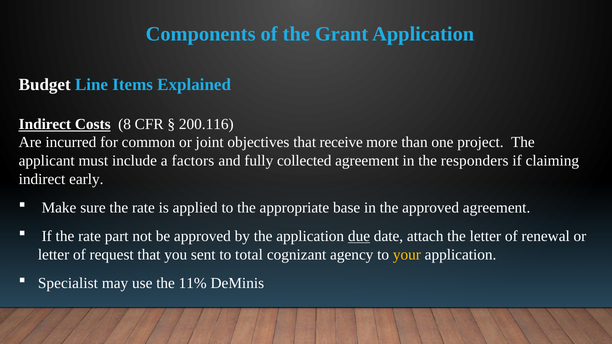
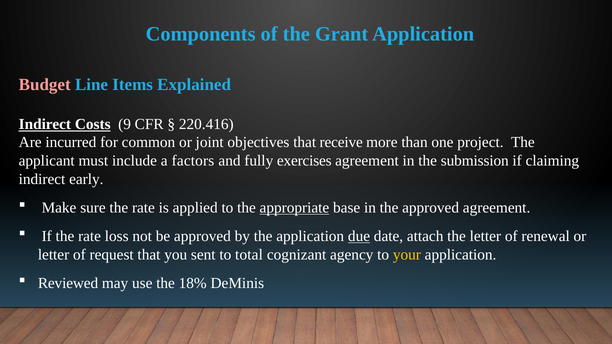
Budget colour: white -> pink
8: 8 -> 9
200.116: 200.116 -> 220.416
collected: collected -> exercises
responders: responders -> submission
appropriate underline: none -> present
part: part -> loss
Specialist: Specialist -> Reviewed
11%: 11% -> 18%
